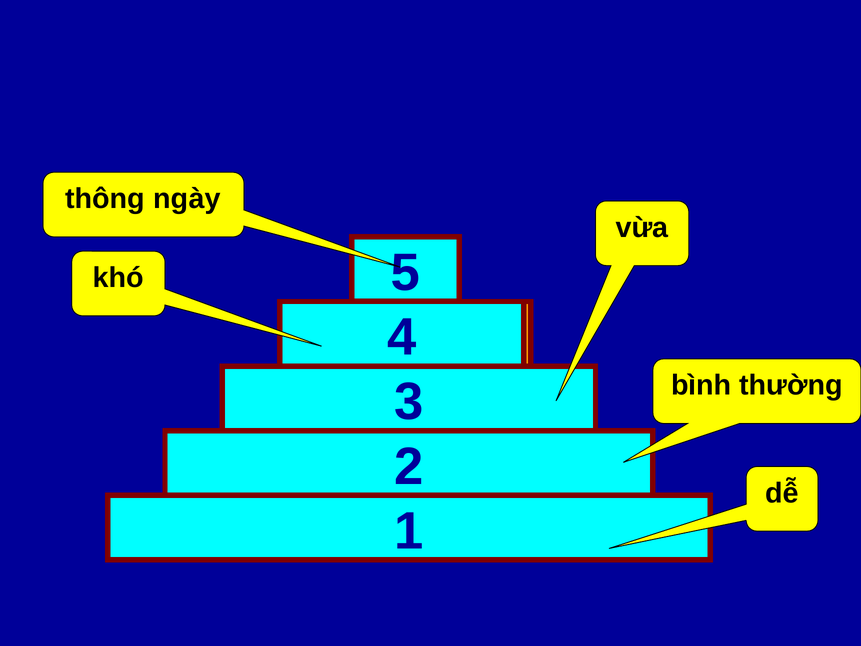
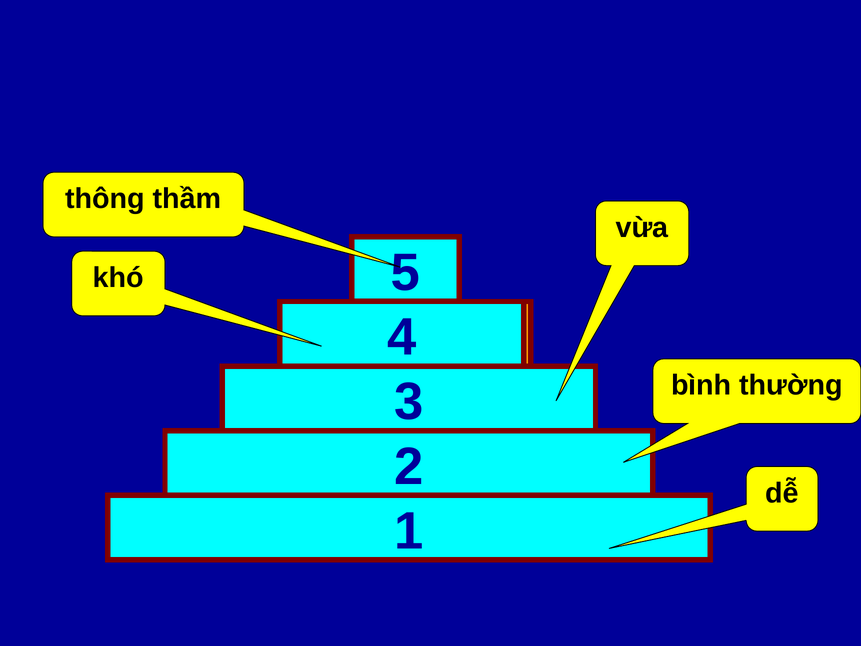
ngày: ngày -> thầm
